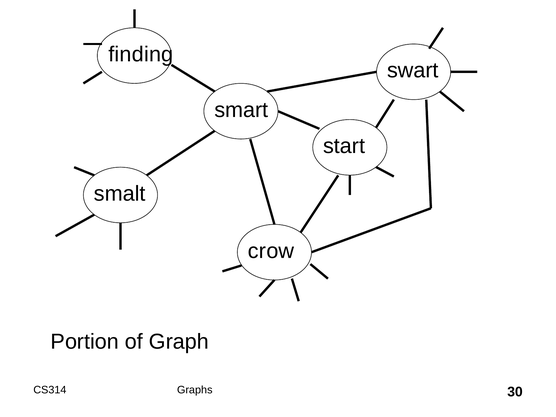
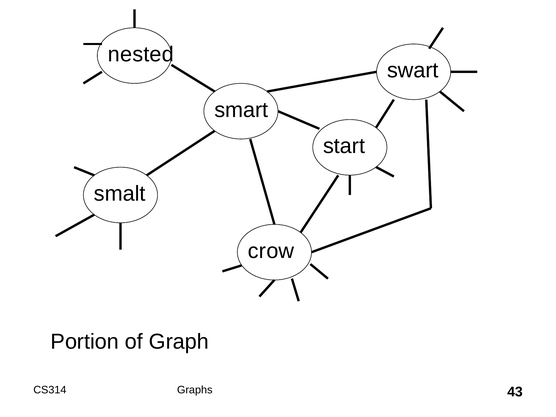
finding: finding -> nested
30: 30 -> 43
